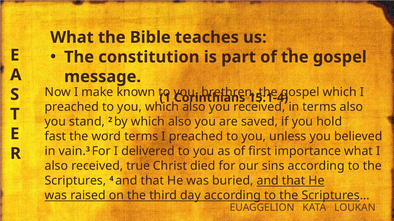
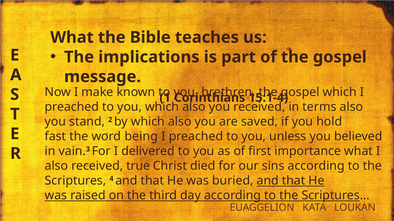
constitution: constitution -> implications
word terms: terms -> being
